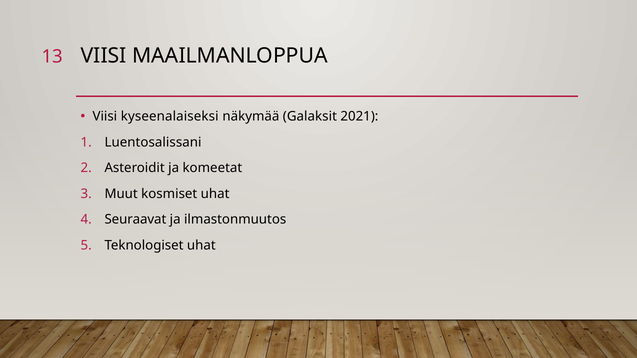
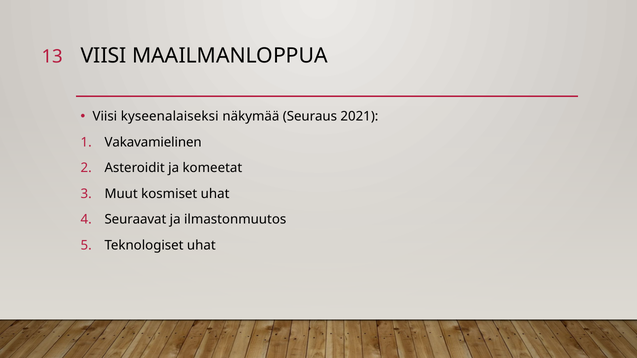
Galaksit: Galaksit -> Seuraus
Luentosalissani: Luentosalissani -> Vakavamielinen
